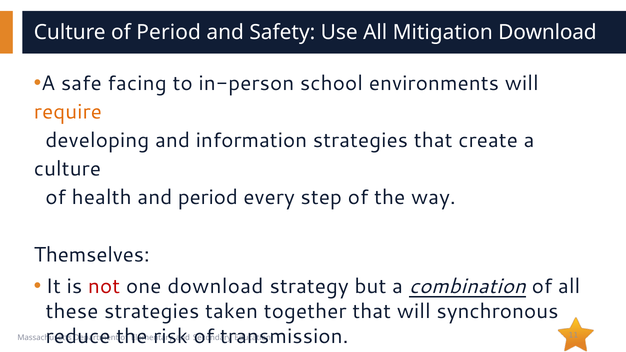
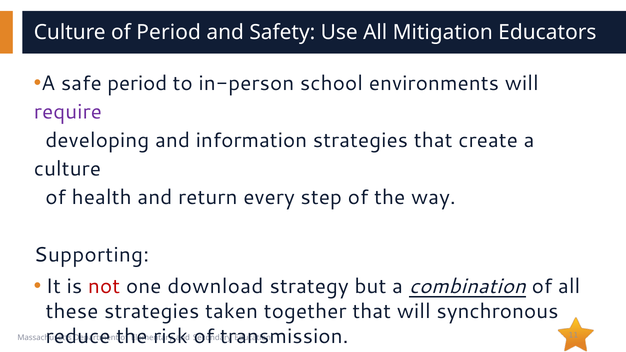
Mitigation Download: Download -> Educators
safe facing: facing -> period
require colour: orange -> purple
and period: period -> return
Themselves: Themselves -> Supporting
